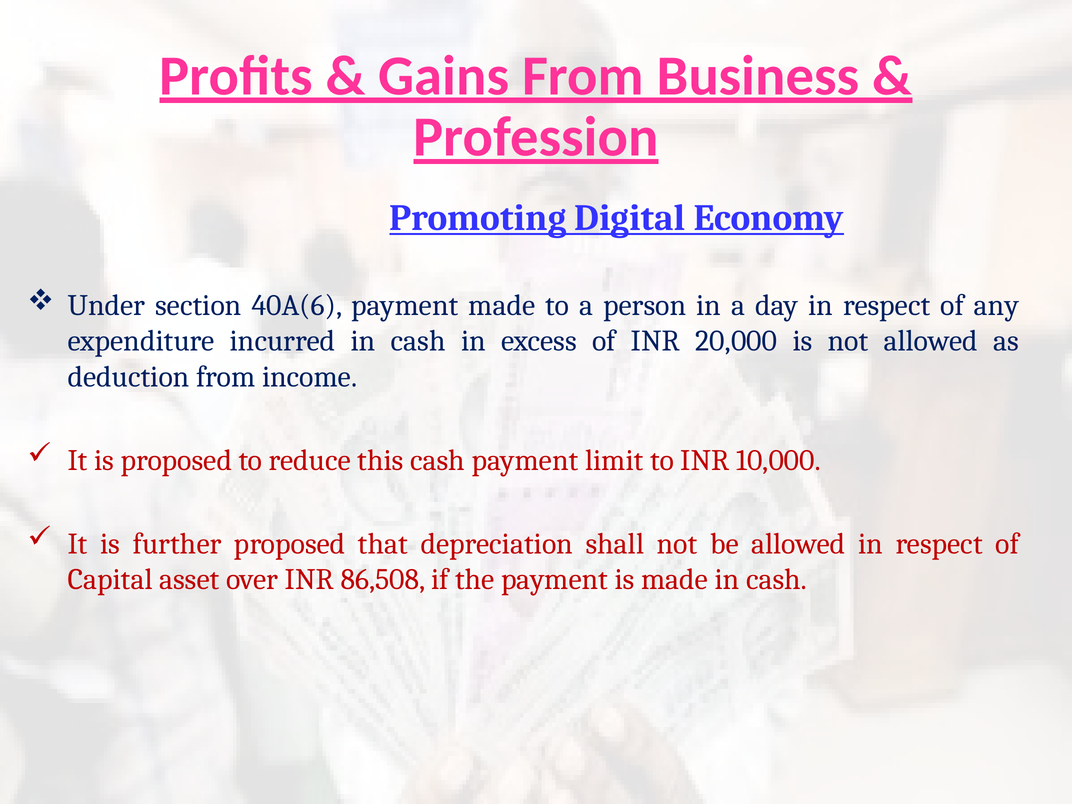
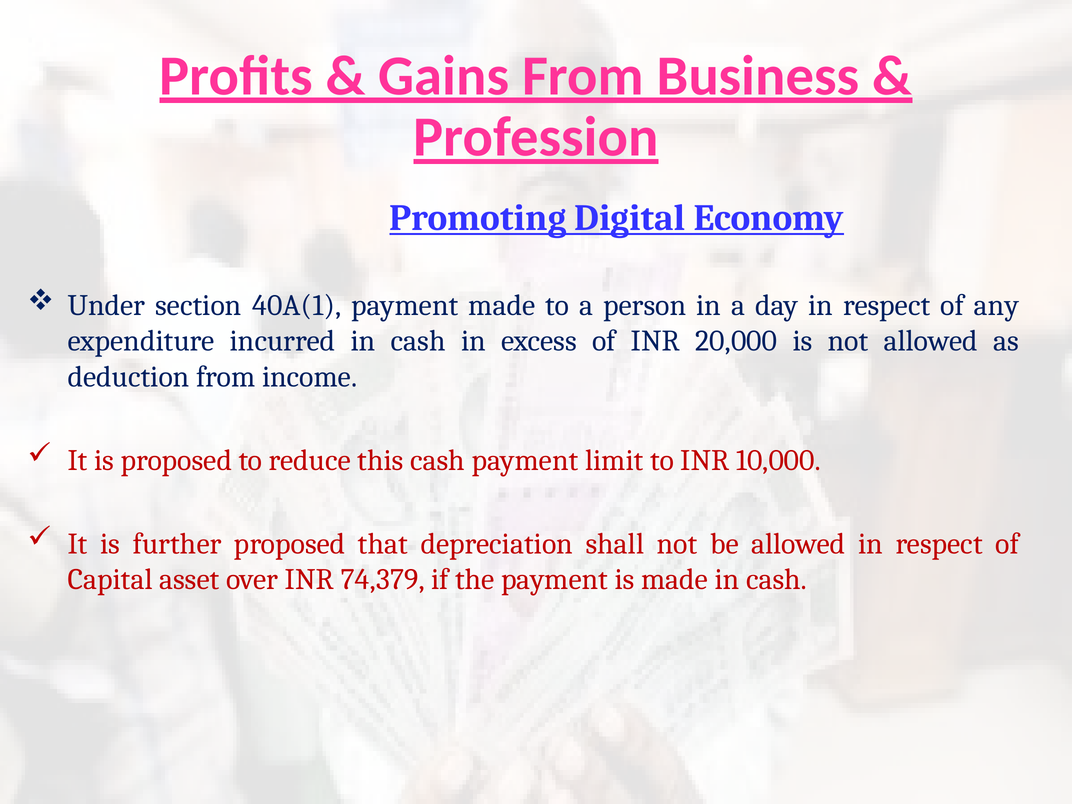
40A(6: 40A(6 -> 40A(1
86,508: 86,508 -> 74,379
